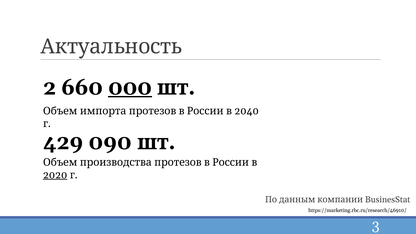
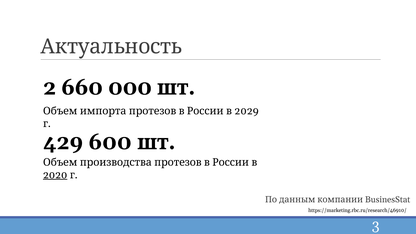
000 underline: present -> none
2040: 2040 -> 2029
090: 090 -> 600
